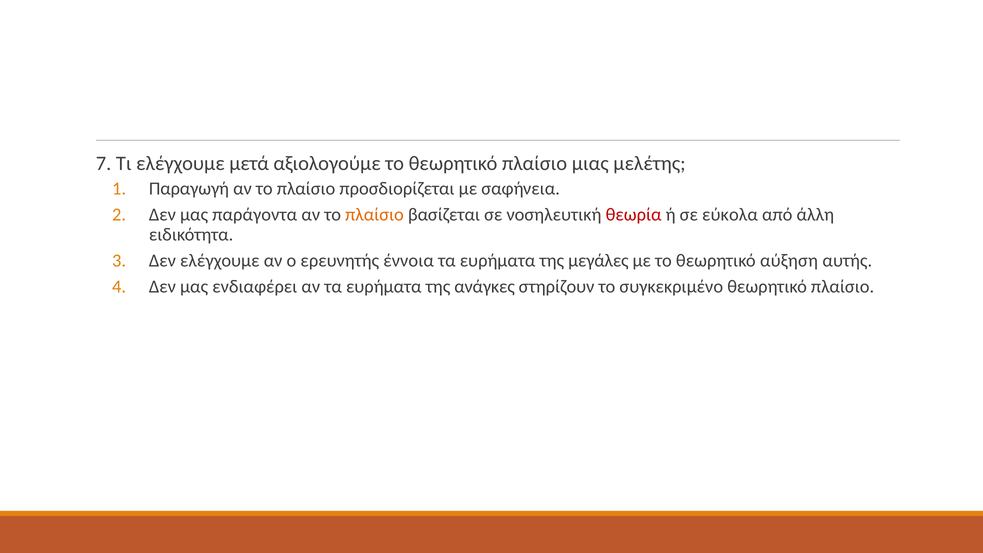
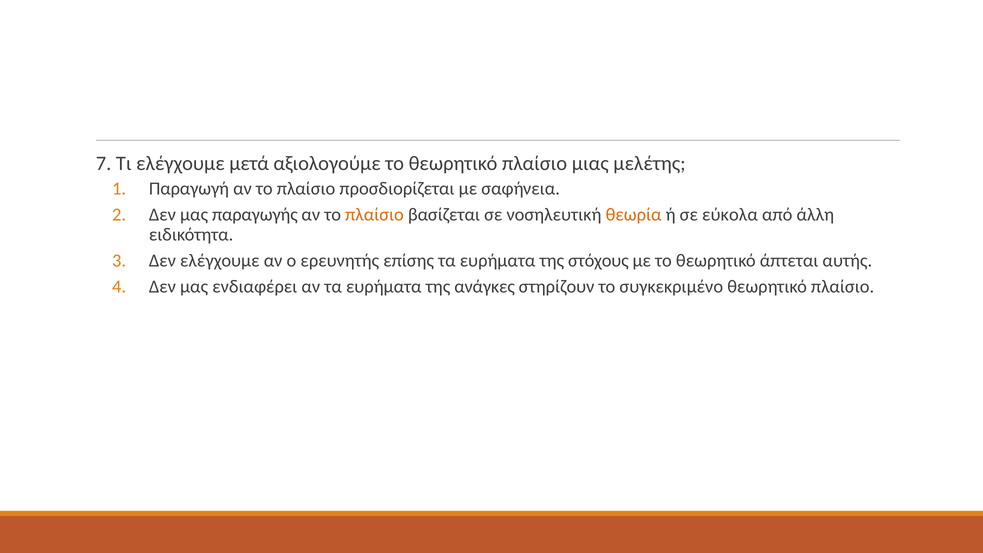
παράγοντα: παράγοντα -> παραγωγής
θεωρία colour: red -> orange
έννοια: έννοια -> επίσης
μεγάλες: μεγάλες -> στόχους
αύξηση: αύξηση -> άπτεται
